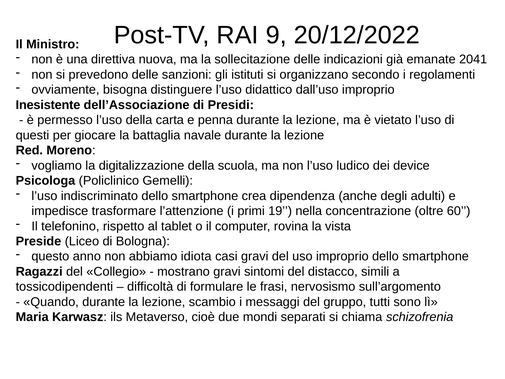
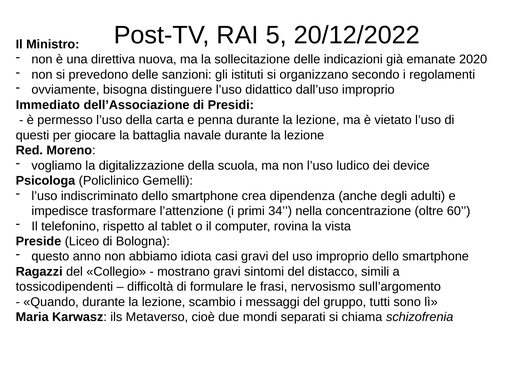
9: 9 -> 5
2041: 2041 -> 2020
Inesistente: Inesistente -> Immediato
19: 19 -> 34
